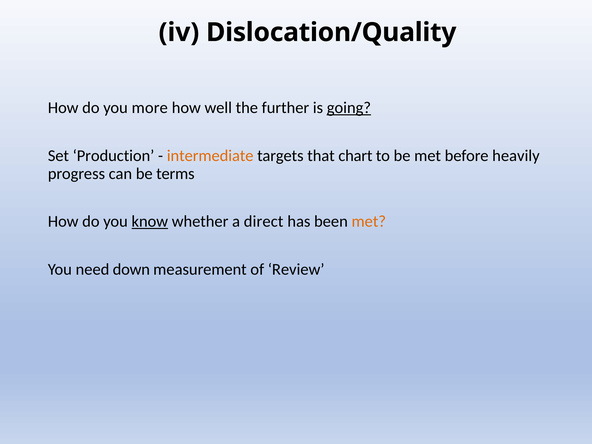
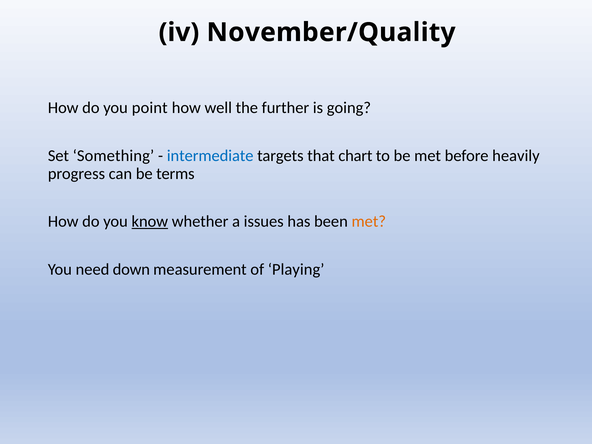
Dislocation/Quality: Dislocation/Quality -> November/Quality
more: more -> point
going underline: present -> none
Production: Production -> Something
intermediate colour: orange -> blue
direct: direct -> issues
Review: Review -> Playing
